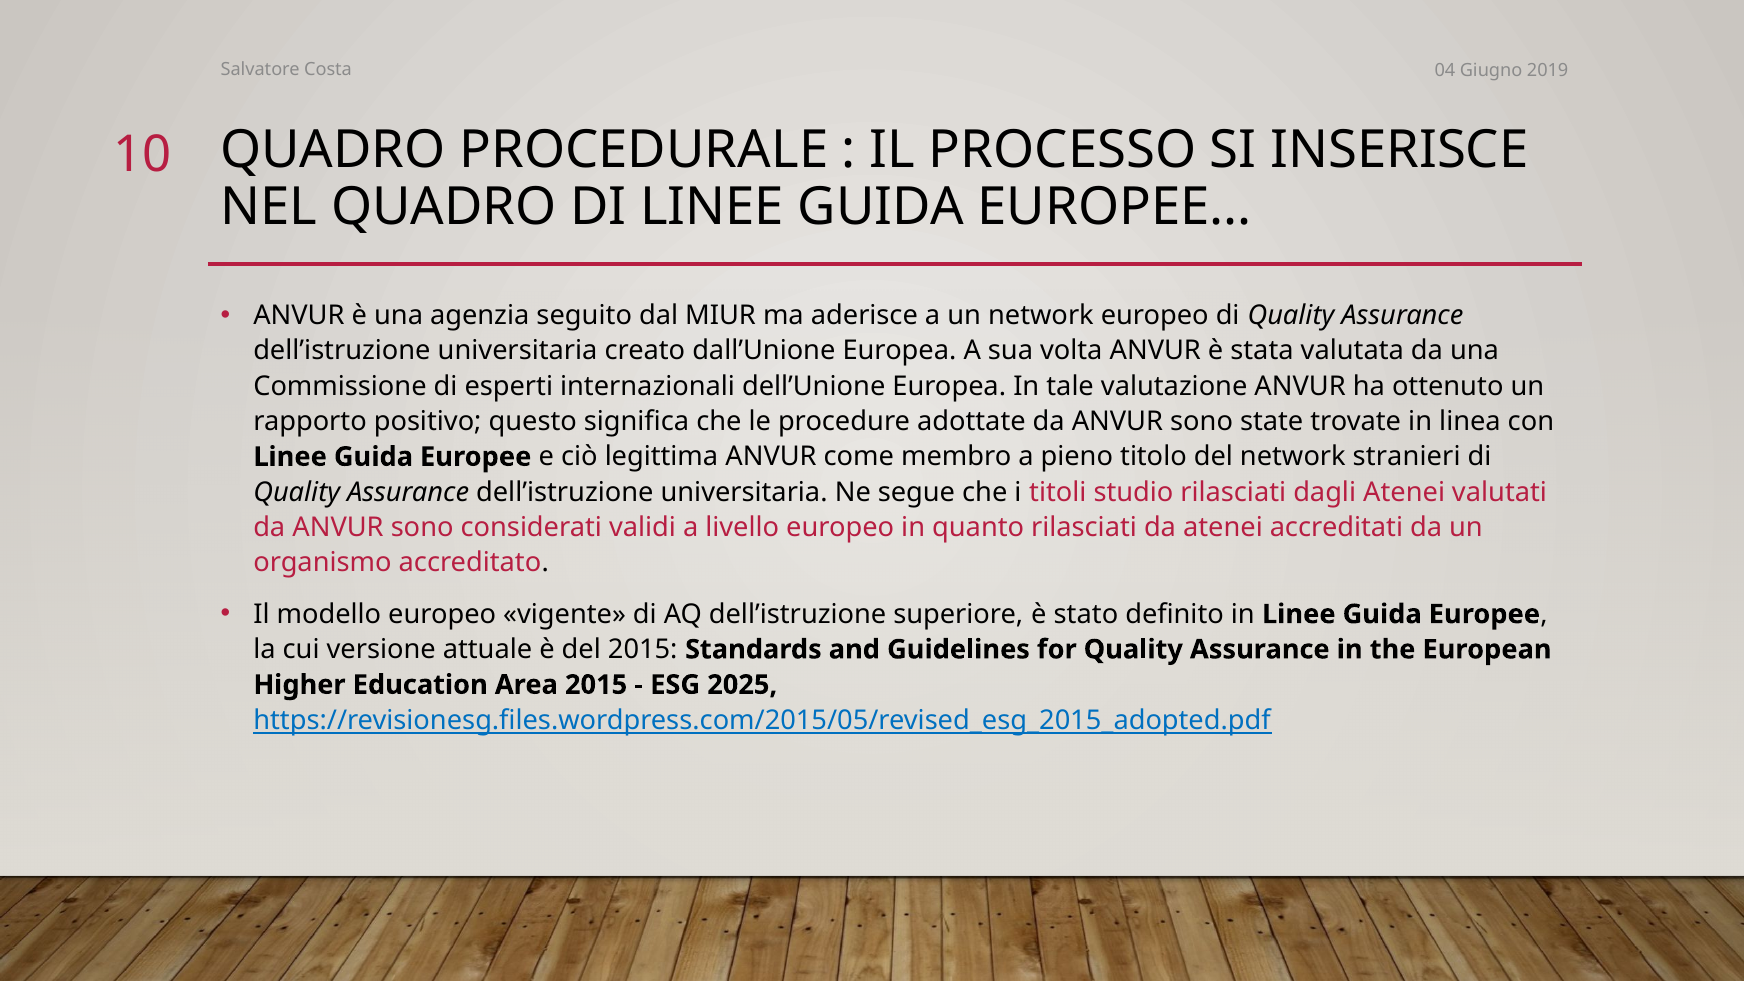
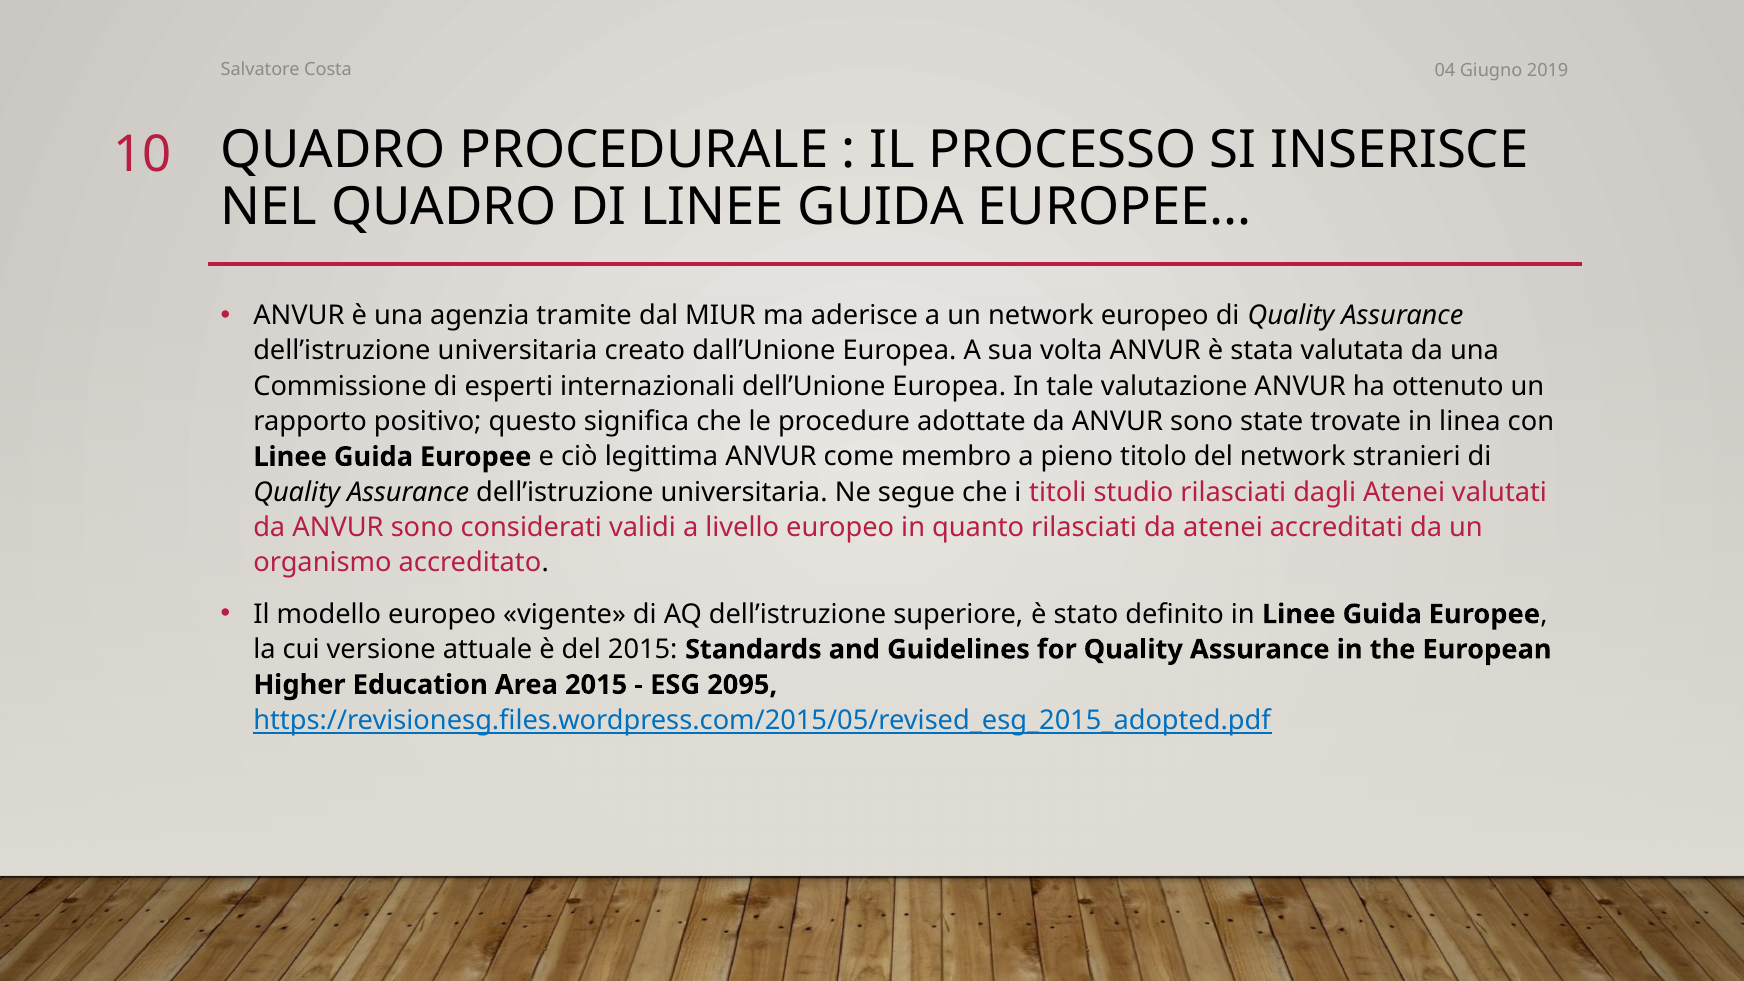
seguito: seguito -> tramite
2025: 2025 -> 2095
